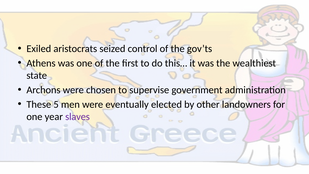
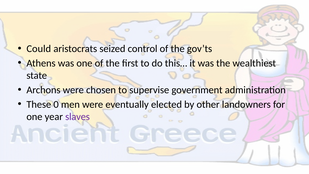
Exiled: Exiled -> Could
5: 5 -> 0
